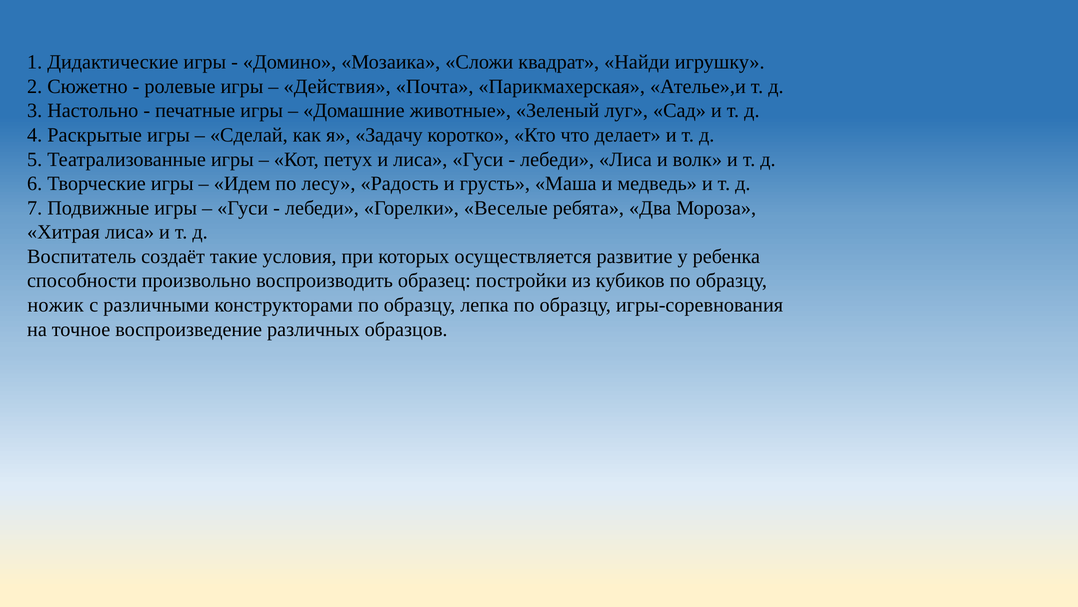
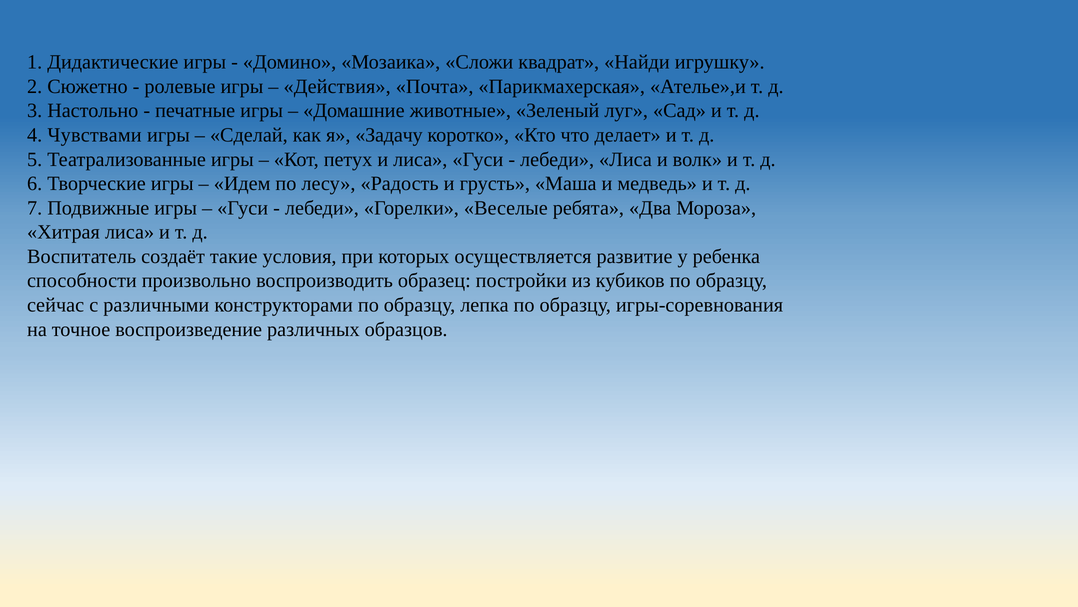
Раскрытые: Раскрытые -> Чувствами
ножик: ножик -> сейчас
